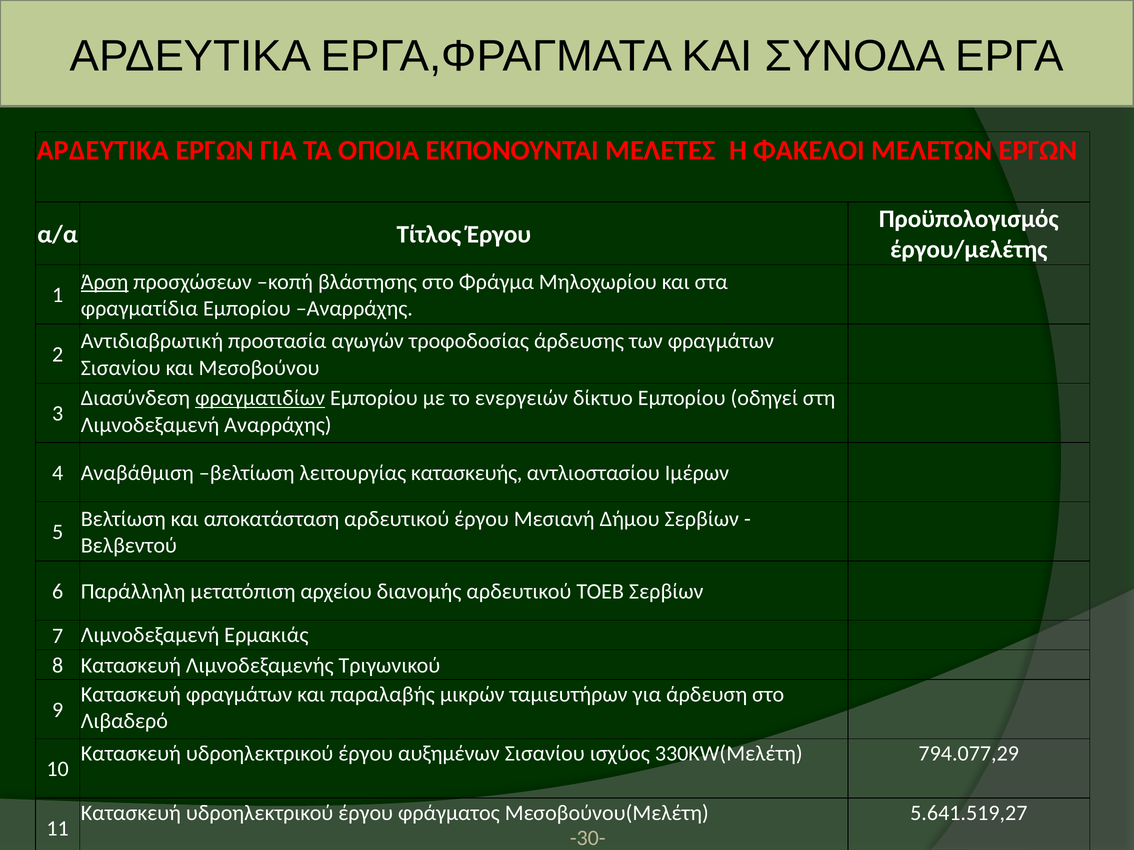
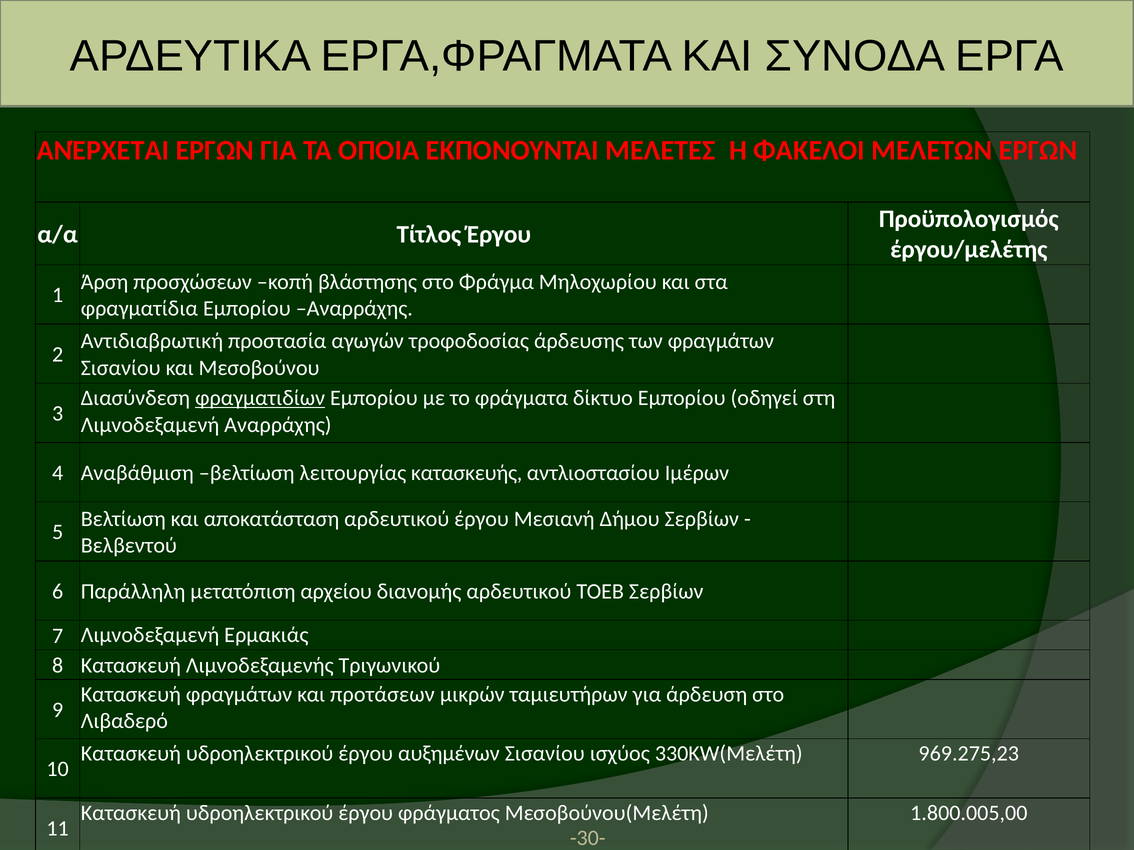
ΑΡΔΕΥΤΙΚΑ at (103, 151): ΑΡΔΕΥΤΙΚΑ -> ΑΝΈΡΧΕΤΑΙ
Άρση underline: present -> none
ενεργειών: ενεργειών -> φράγματα
παραλαβής: παραλαβής -> προτάσεων
794.077,29: 794.077,29 -> 969.275,23
5.641.519,27: 5.641.519,27 -> 1.800.005,00
